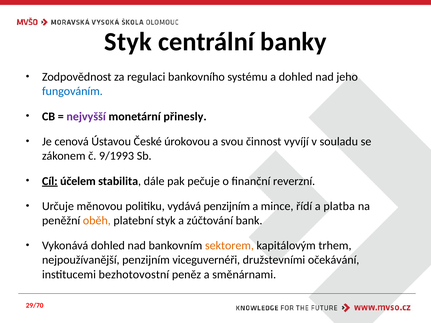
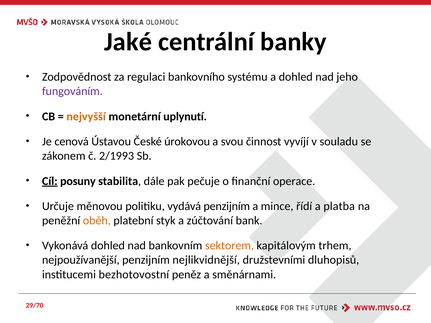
Styk at (128, 42): Styk -> Jaké
fungováním colour: blue -> purple
nejvyšší colour: purple -> orange
přinesly: přinesly -> uplynutí
9/1993: 9/1993 -> 2/1993
účelem: účelem -> posuny
reverzní: reverzní -> operace
viceguvernéři: viceguvernéři -> nejlikvidnější
očekávání: očekávání -> dluhopisů
